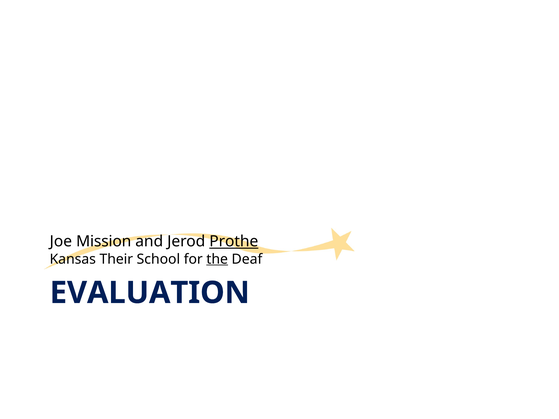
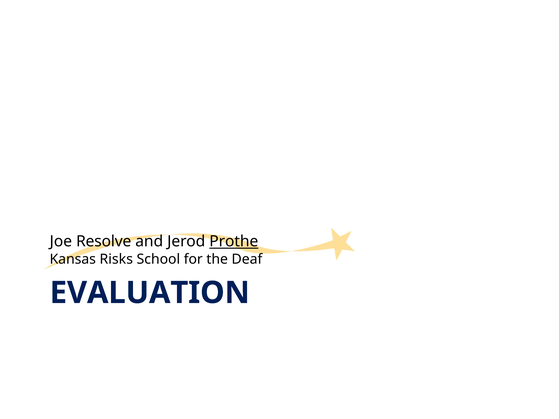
Mission: Mission -> Resolve
Their: Their -> Risks
the underline: present -> none
